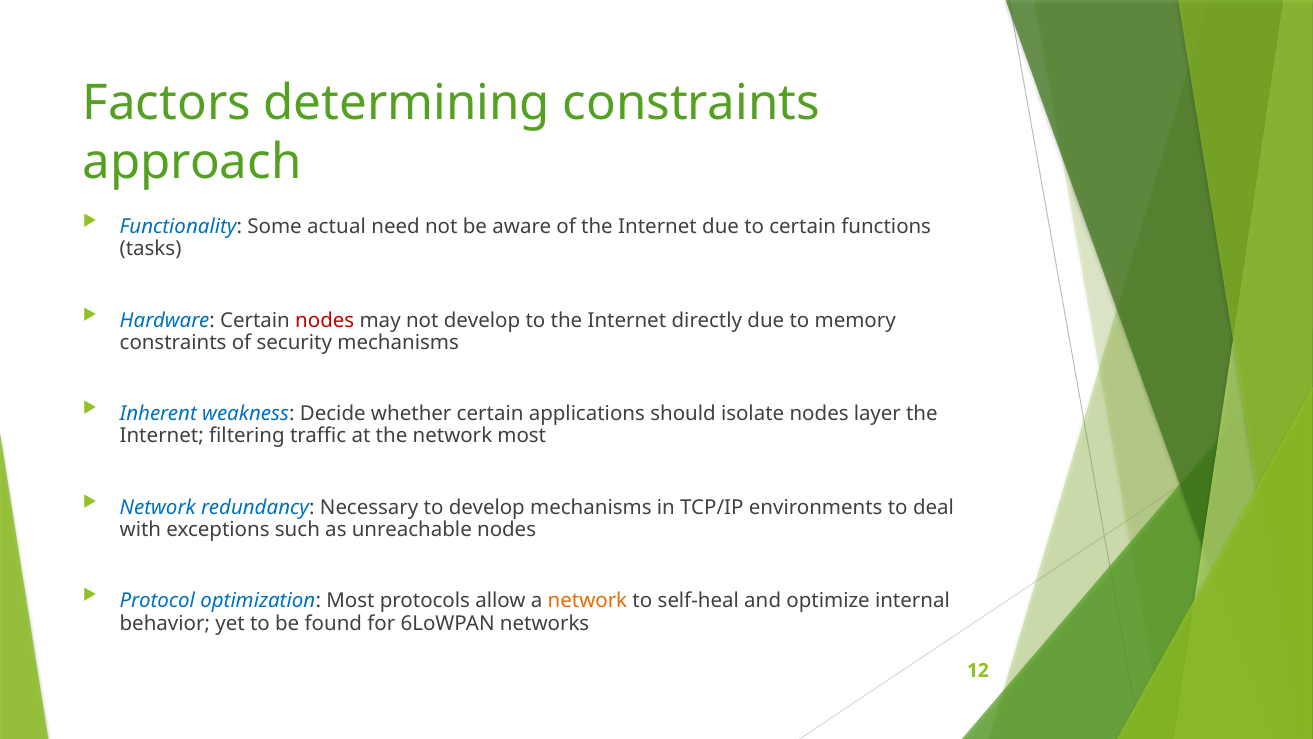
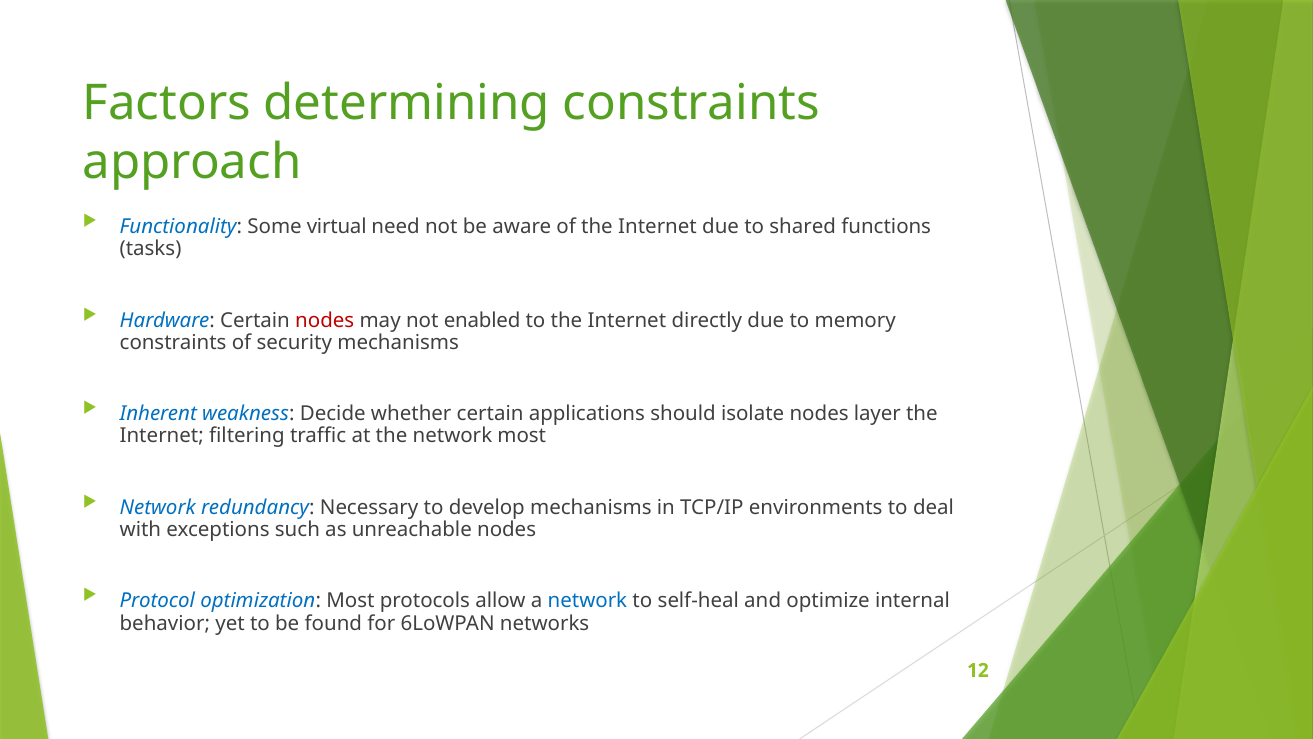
actual: actual -> virtual
to certain: certain -> shared
not develop: develop -> enabled
network at (587, 601) colour: orange -> blue
